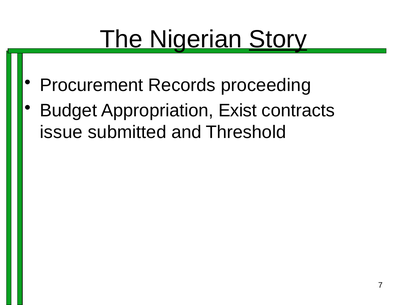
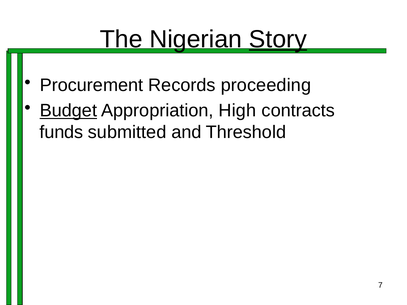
Budget underline: none -> present
Exist: Exist -> High
issue: issue -> funds
